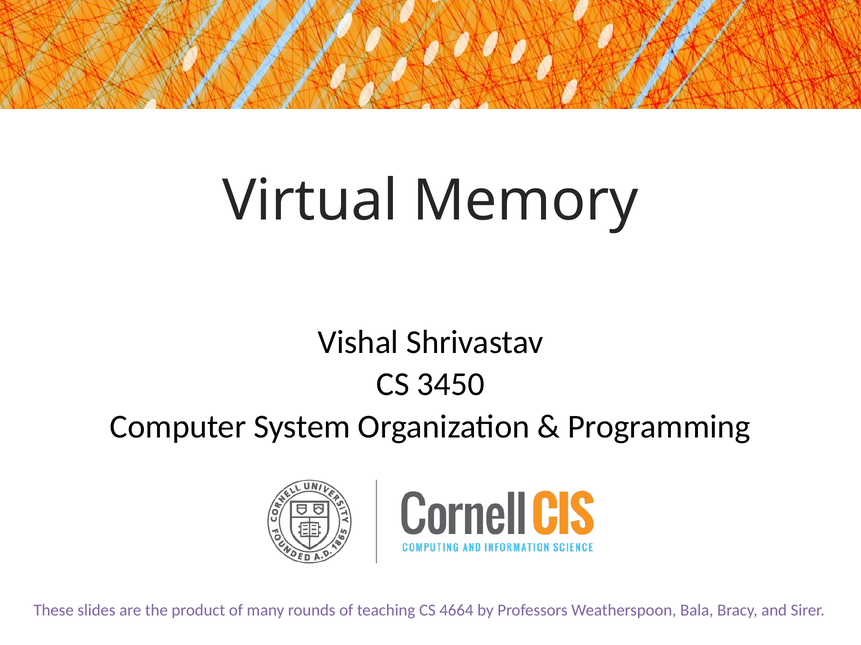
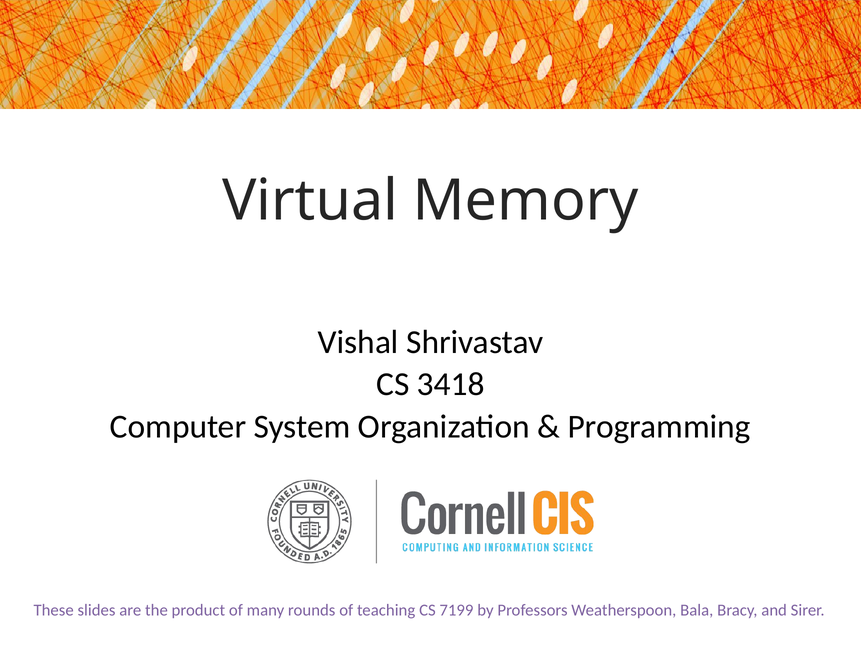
3450: 3450 -> 3418
4664: 4664 -> 7199
